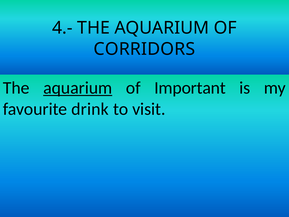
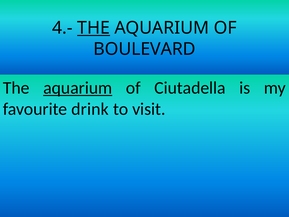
THE at (94, 28) underline: none -> present
CORRIDORS: CORRIDORS -> BOULEVARD
Important: Important -> Ciutadella
